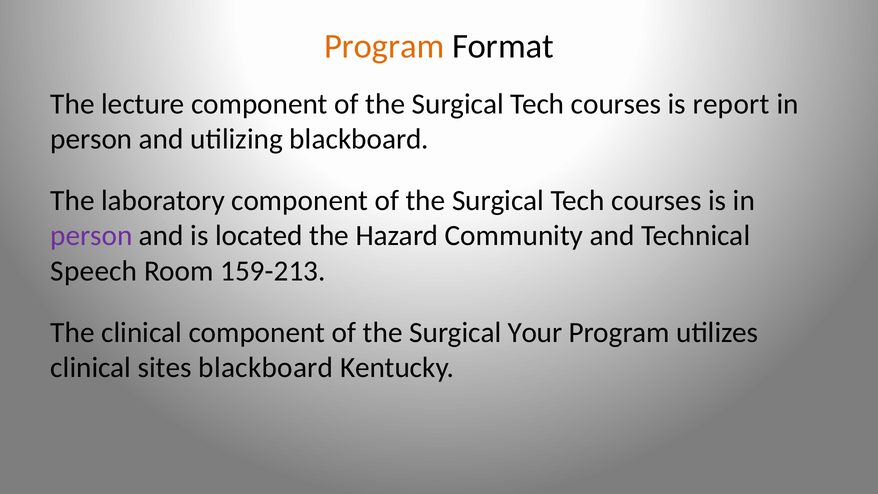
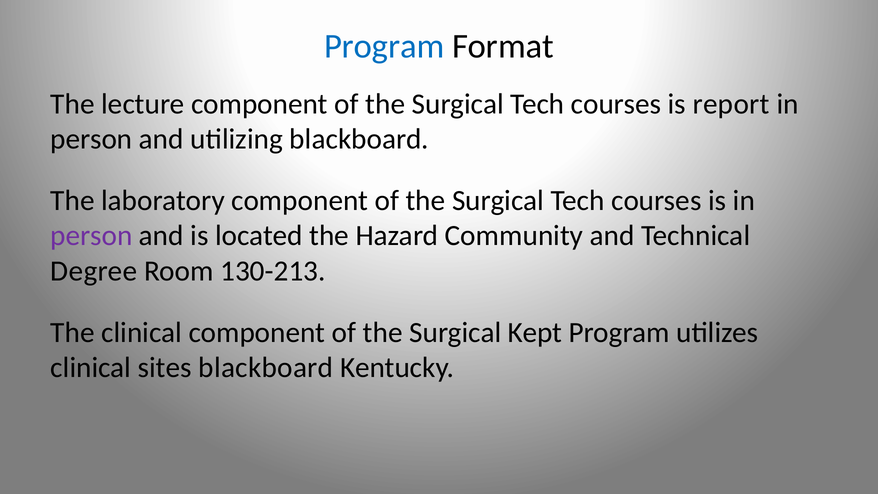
Program at (384, 46) colour: orange -> blue
Speech: Speech -> Degree
159-213: 159-213 -> 130-213
Your: Your -> Kept
